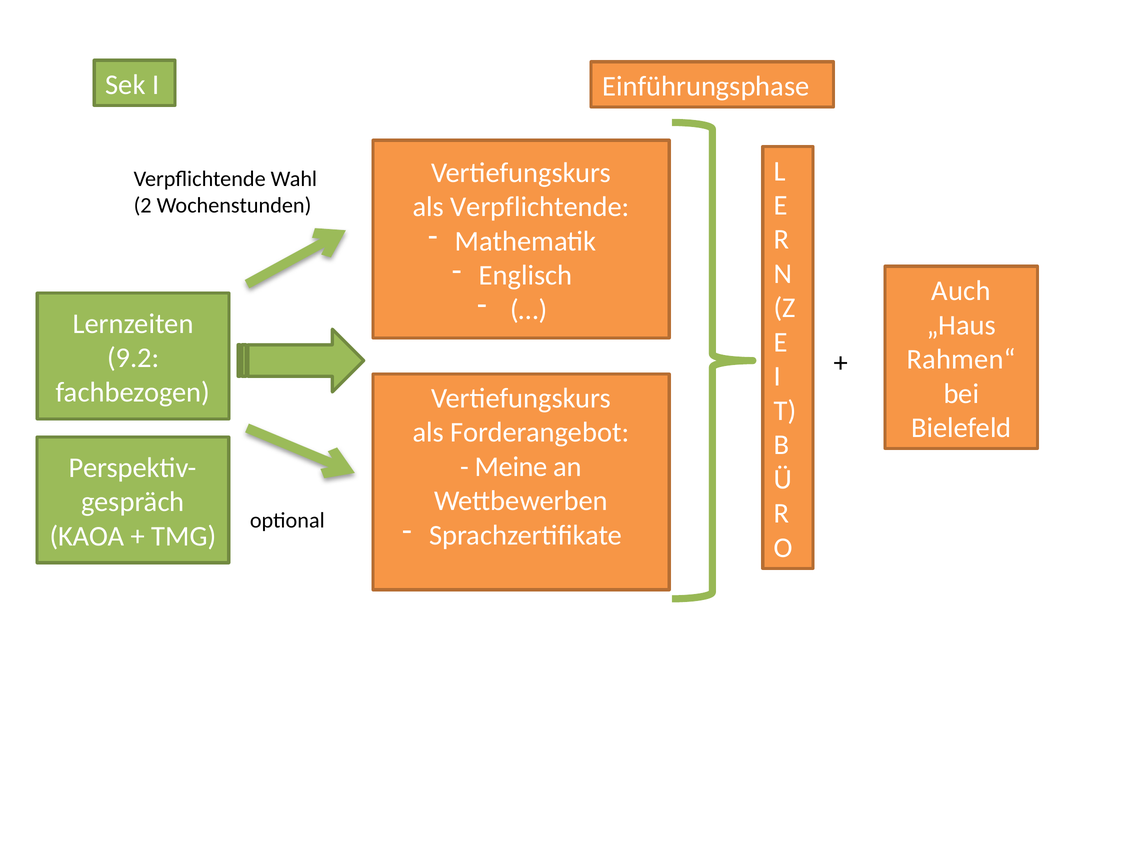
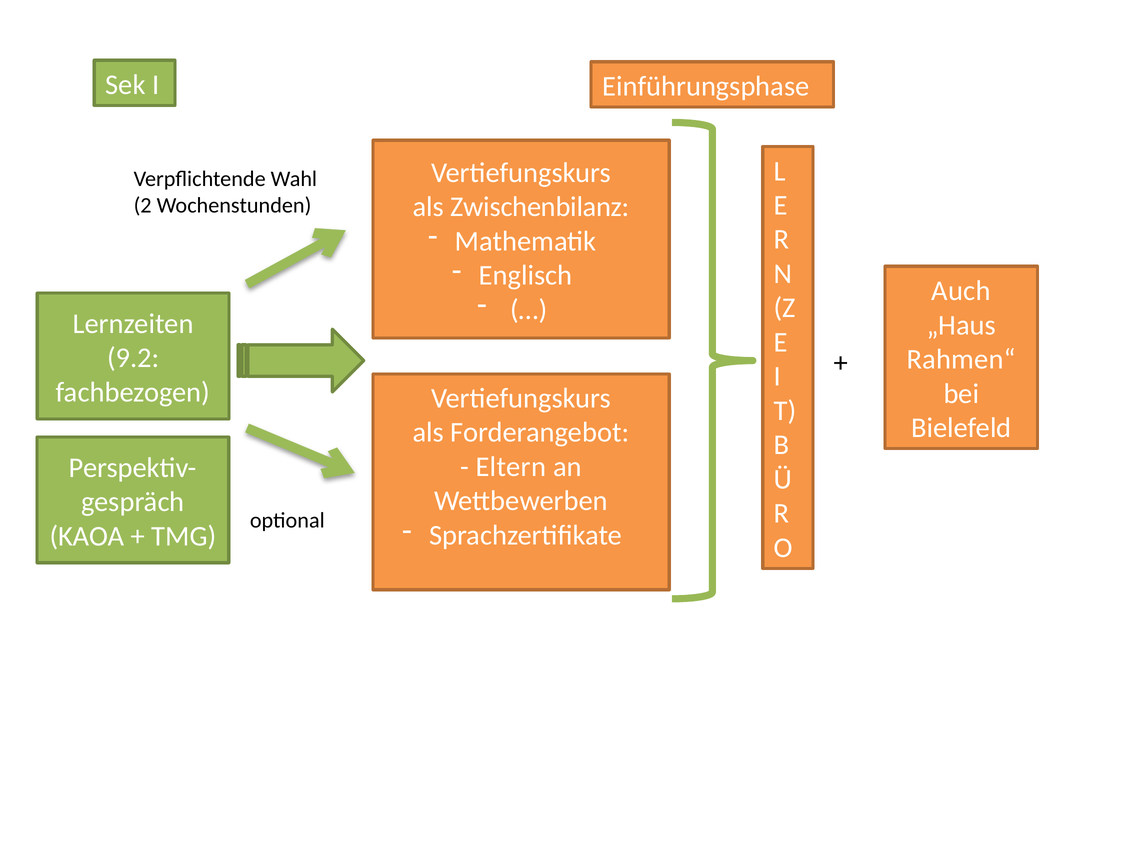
als Verpflichtende: Verpflichtende -> Zwischenbilanz
Meine: Meine -> Eltern
